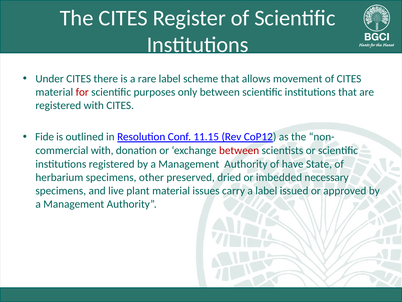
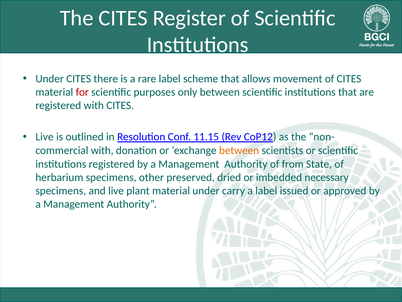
Fide at (45, 137): Fide -> Live
between at (239, 150) colour: red -> orange
have: have -> from
material issues: issues -> under
